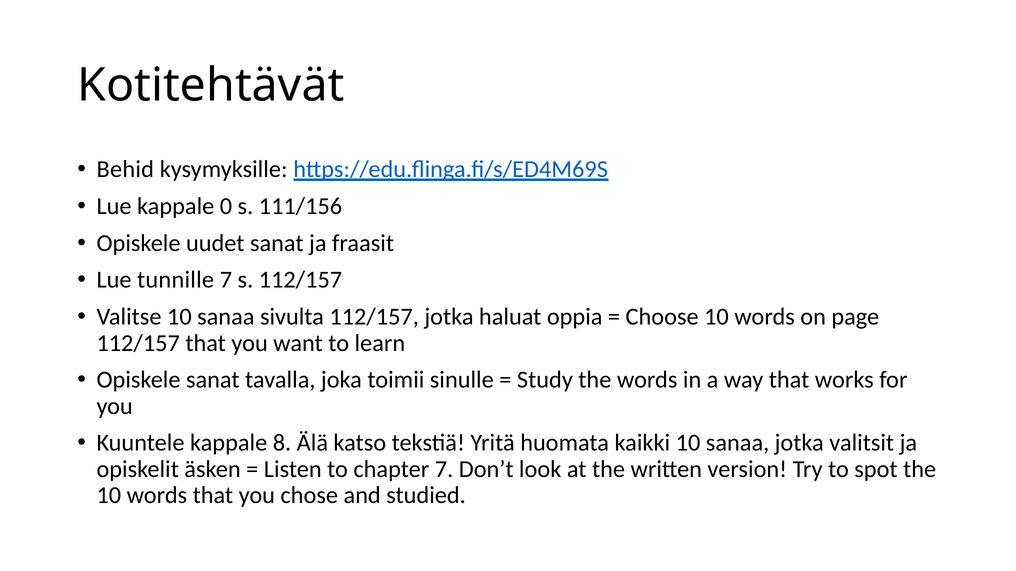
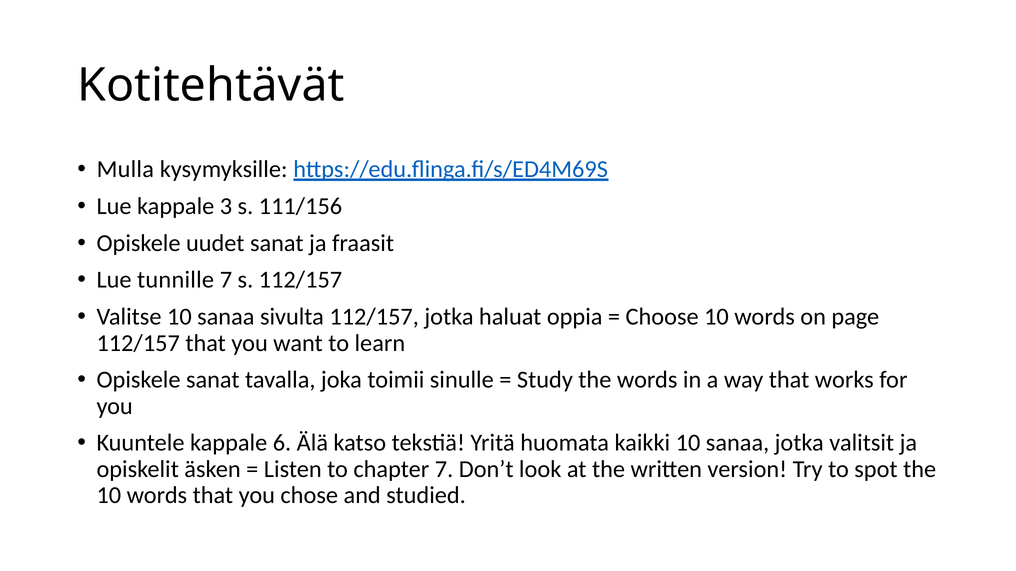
Behid: Behid -> Mulla
0: 0 -> 3
8: 8 -> 6
